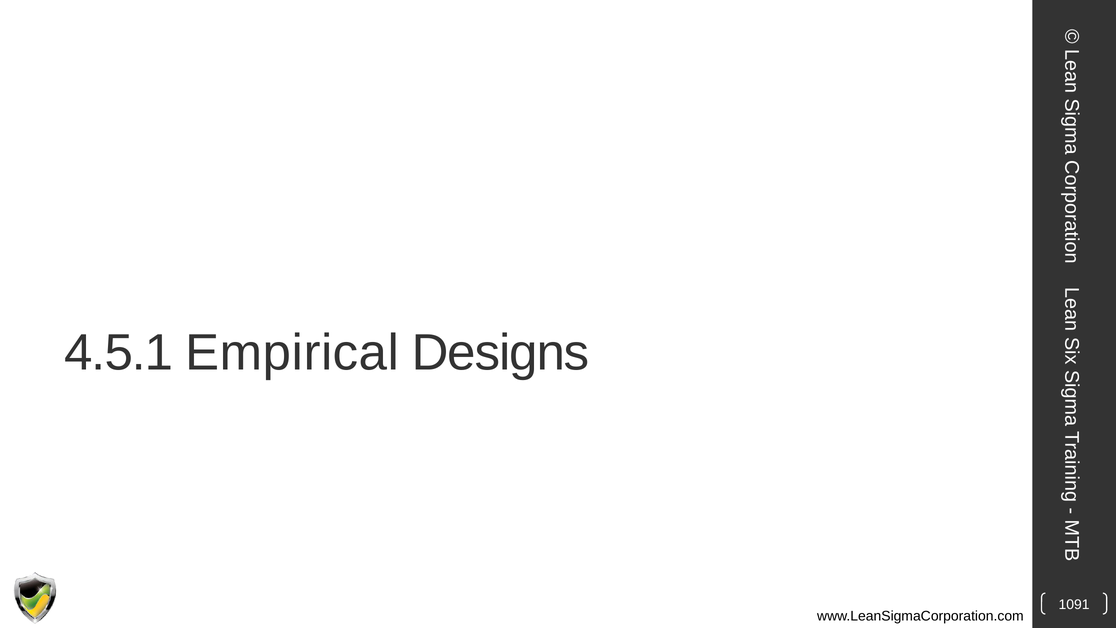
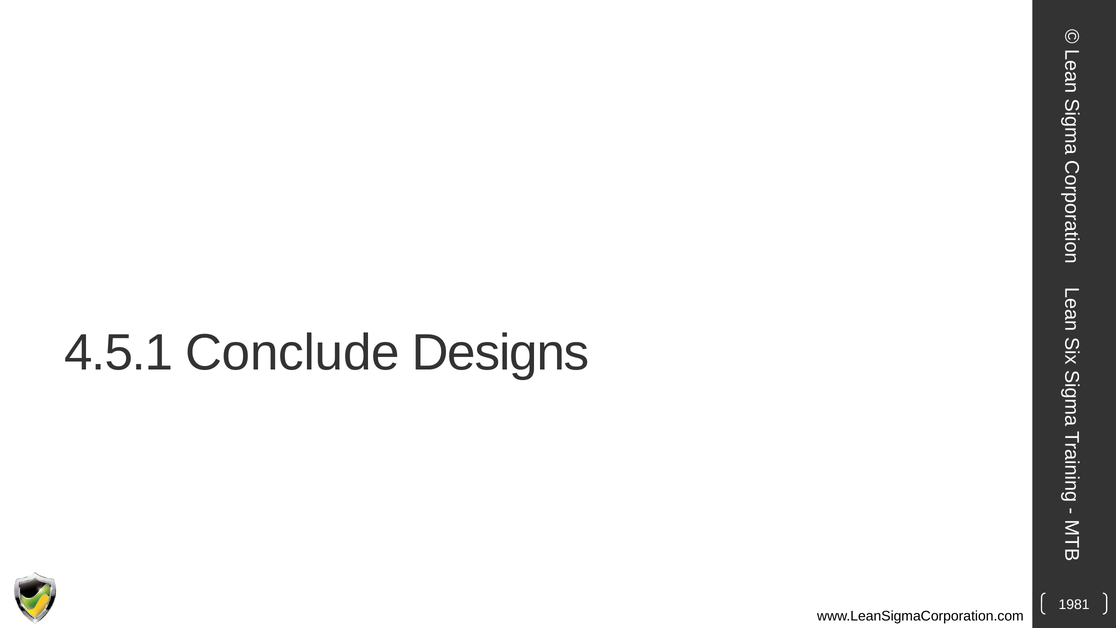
Empirical: Empirical -> Conclude
1091: 1091 -> 1981
